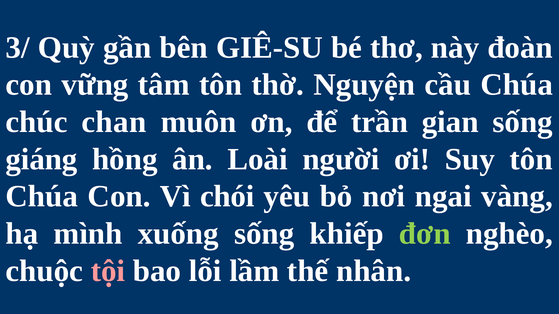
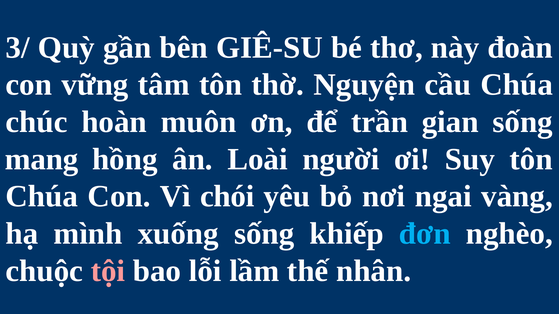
chan: chan -> hoàn
giáng: giáng -> mang
đơn colour: light green -> light blue
